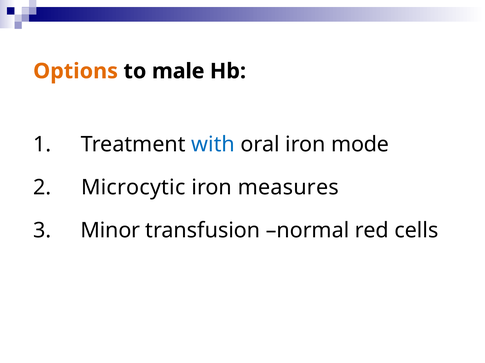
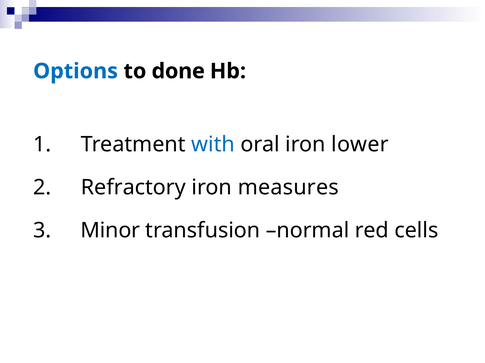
Options colour: orange -> blue
male: male -> done
mode: mode -> lower
Microcytic: Microcytic -> Refractory
